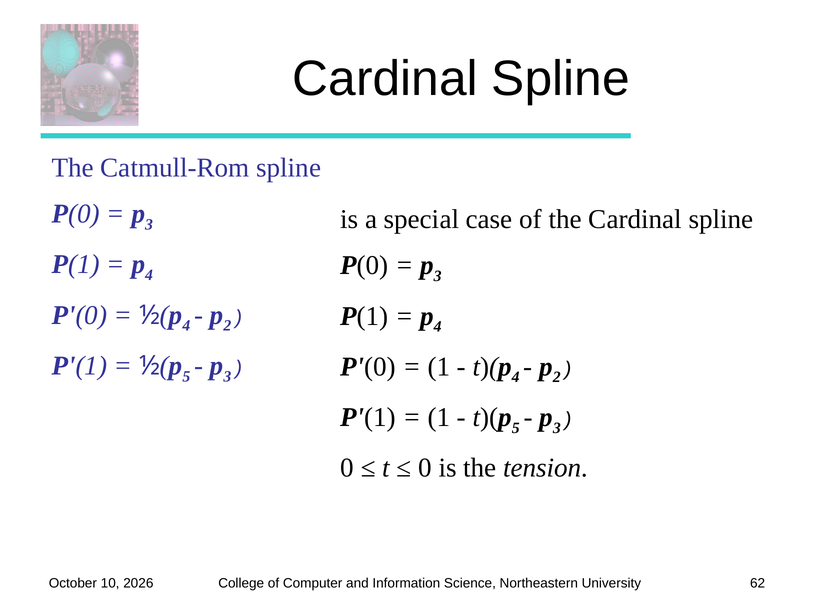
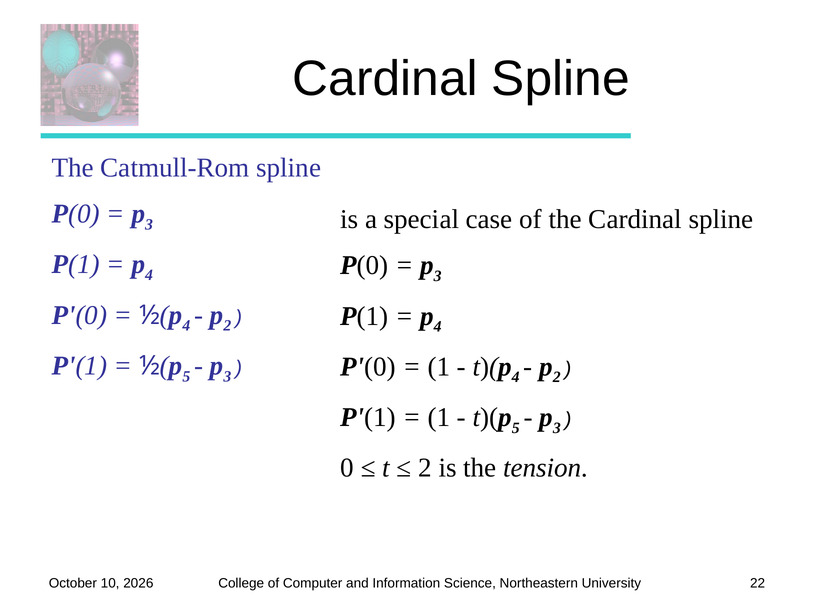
0 at (425, 468): 0 -> 2
62: 62 -> 22
